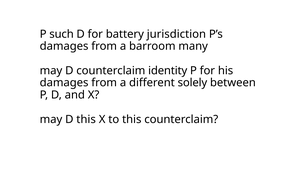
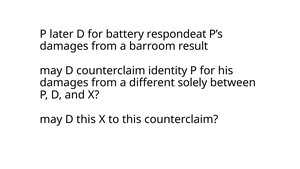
such: such -> later
jurisdiction: jurisdiction -> respondeat
many: many -> result
